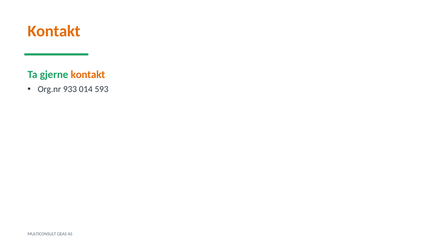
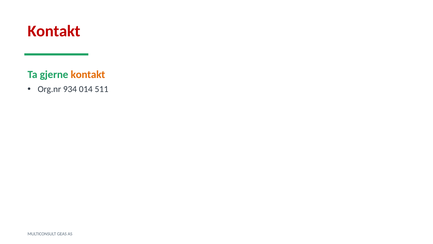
Kontakt at (54, 31) colour: orange -> red
933: 933 -> 934
593: 593 -> 511
